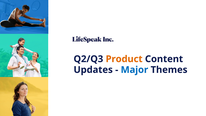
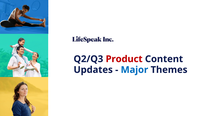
Product colour: orange -> red
